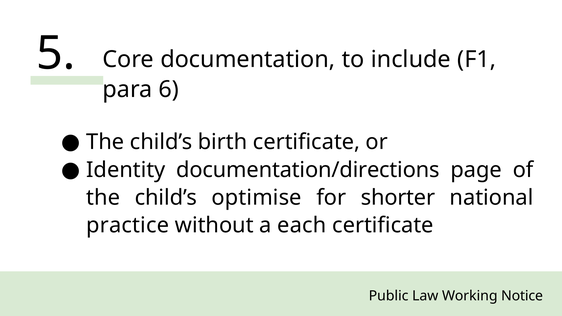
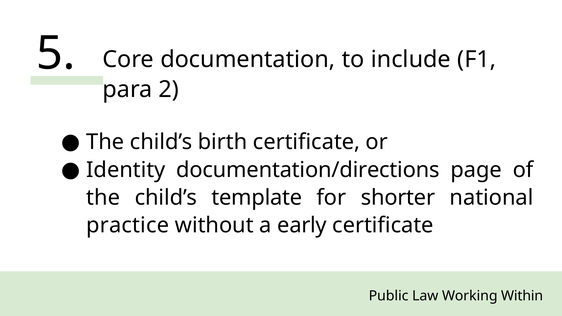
6: 6 -> 2
optimise: optimise -> template
each: each -> early
Notice: Notice -> Within
